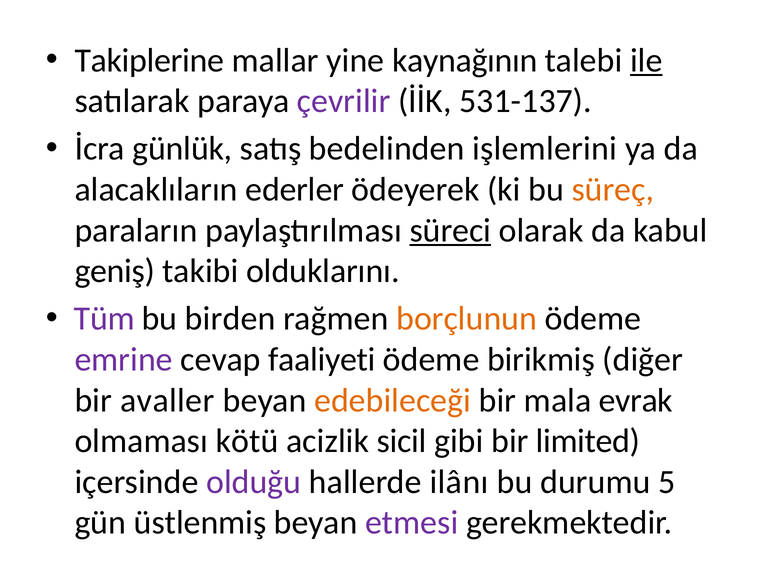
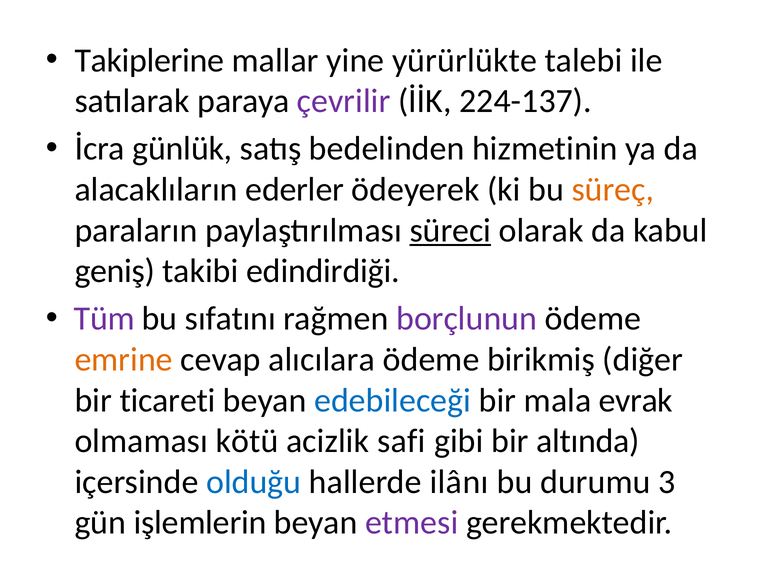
kaynağının: kaynağının -> yürürlükte
ile underline: present -> none
531-137: 531-137 -> 224-137
işlemlerini: işlemlerini -> hizmetinin
olduklarını: olduklarını -> edindirdiği
birden: birden -> sıfatını
borçlunun colour: orange -> purple
emrine colour: purple -> orange
faaliyeti: faaliyeti -> alıcılara
avaller: avaller -> ticareti
edebileceği colour: orange -> blue
sicil: sicil -> safi
limited: limited -> altında
olduğu colour: purple -> blue
5: 5 -> 3
üstlenmiş: üstlenmiş -> işlemlerin
